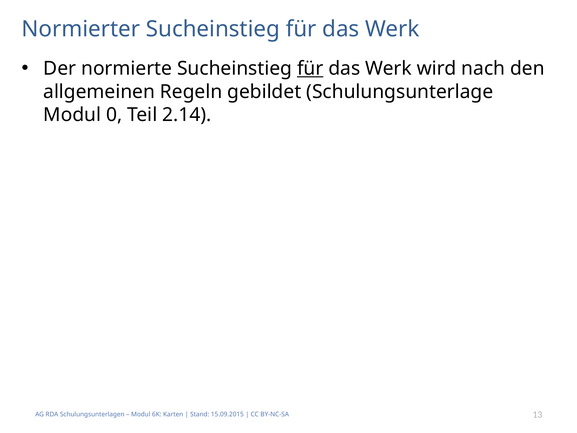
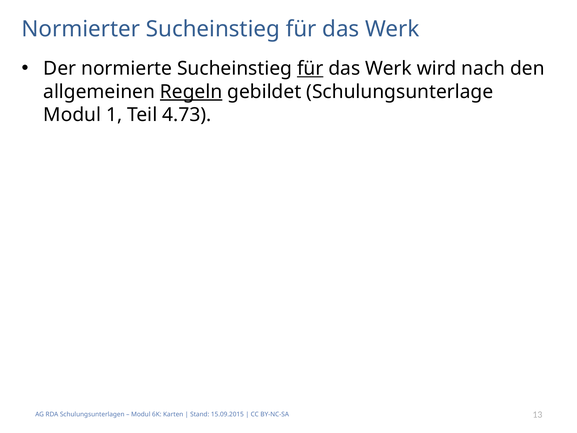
Regeln underline: none -> present
0: 0 -> 1
2.14: 2.14 -> 4.73
